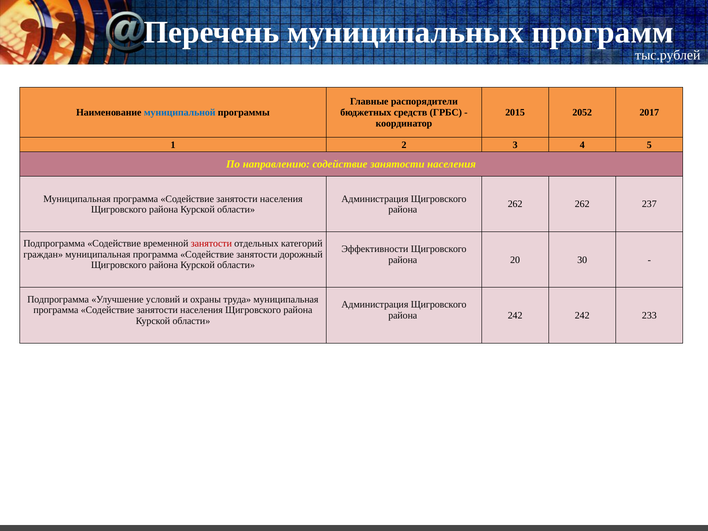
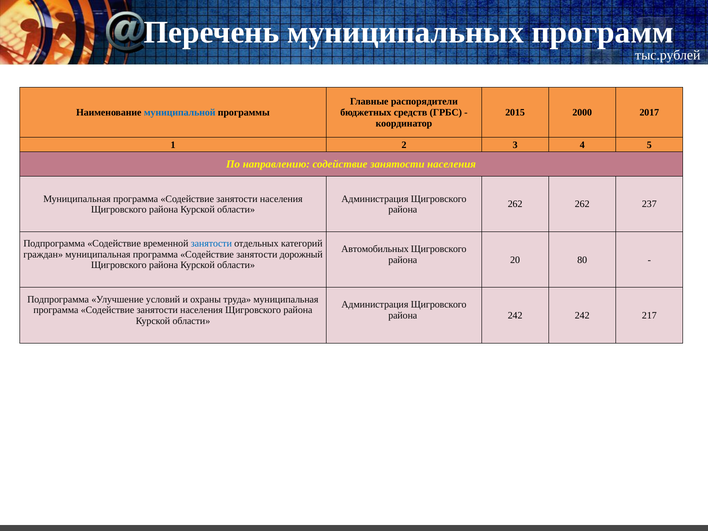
2052: 2052 -> 2000
занятости at (211, 244) colour: red -> blue
Эффективности: Эффективности -> Автомобильных
30: 30 -> 80
233: 233 -> 217
